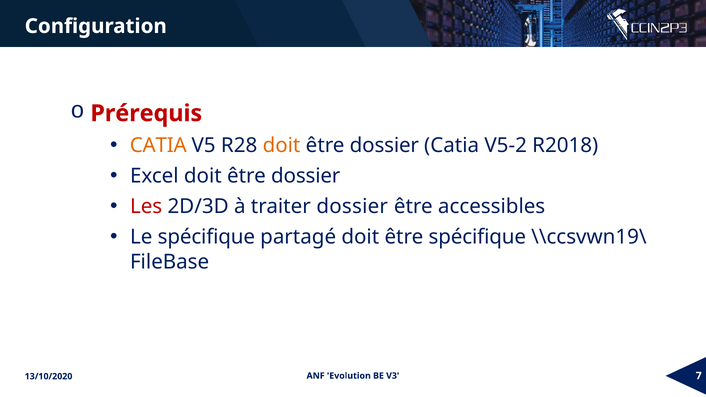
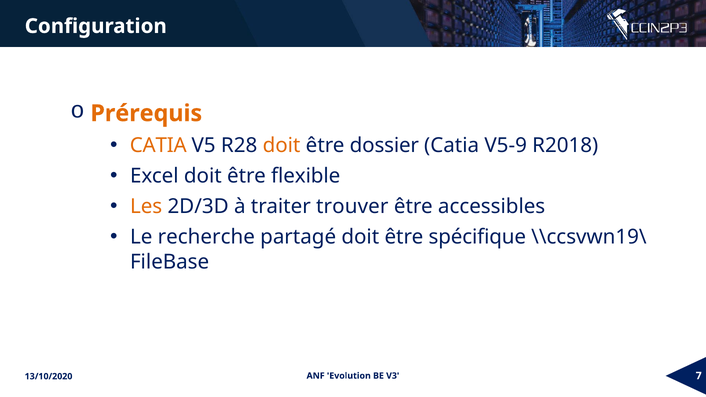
Prérequis colour: red -> orange
V5-2: V5-2 -> V5-9
Excel doit être dossier: dossier -> flexible
Les colour: red -> orange
traiter dossier: dossier -> trouver
Le spécifique: spécifique -> recherche
